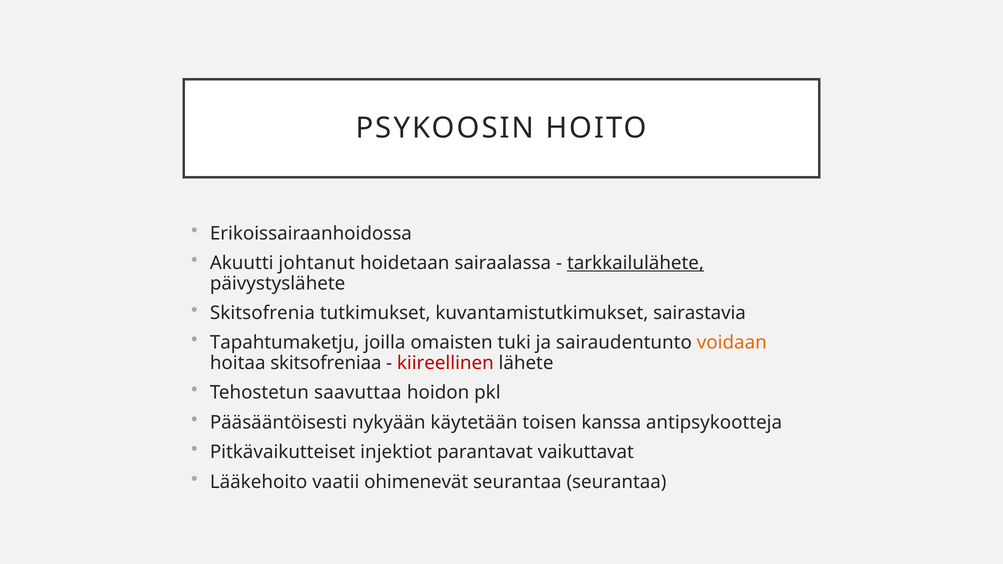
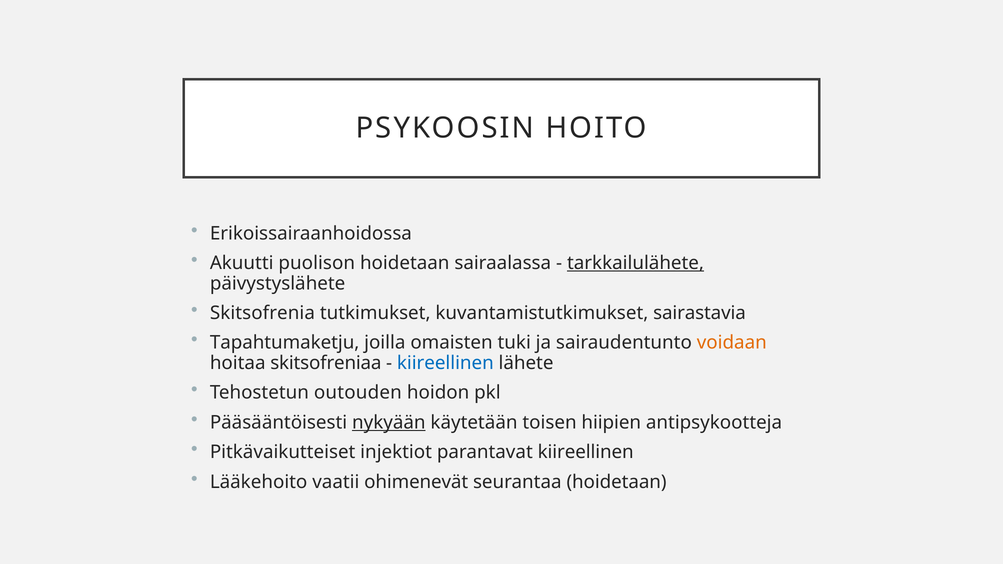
johtanut: johtanut -> puolison
kiireellinen at (445, 363) colour: red -> blue
saavuttaa: saavuttaa -> outouden
nykyään underline: none -> present
kanssa: kanssa -> hiipien
parantavat vaikuttavat: vaikuttavat -> kiireellinen
seurantaa seurantaa: seurantaa -> hoidetaan
